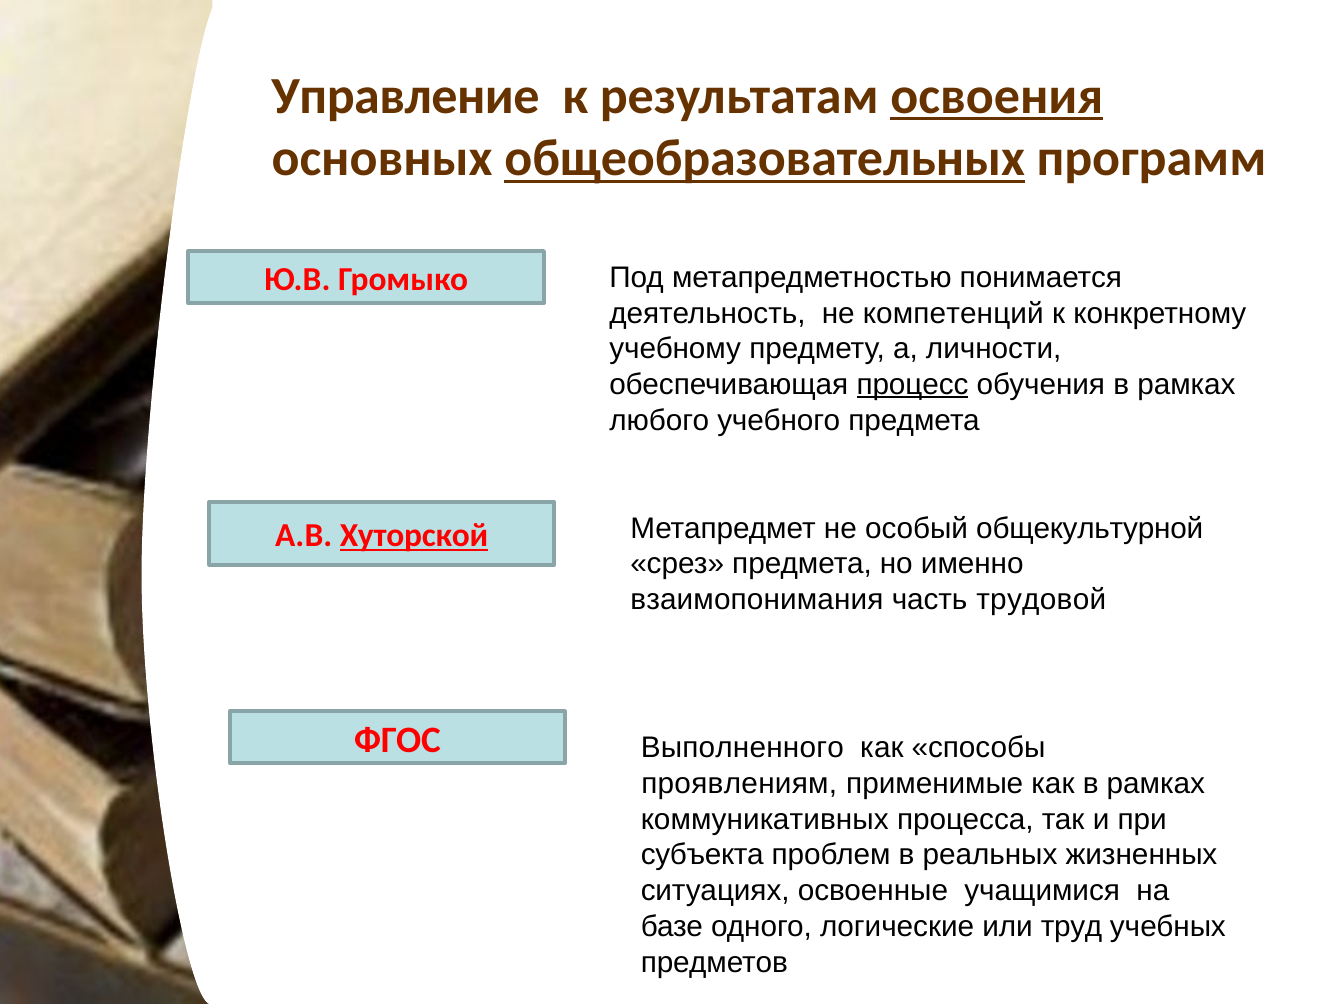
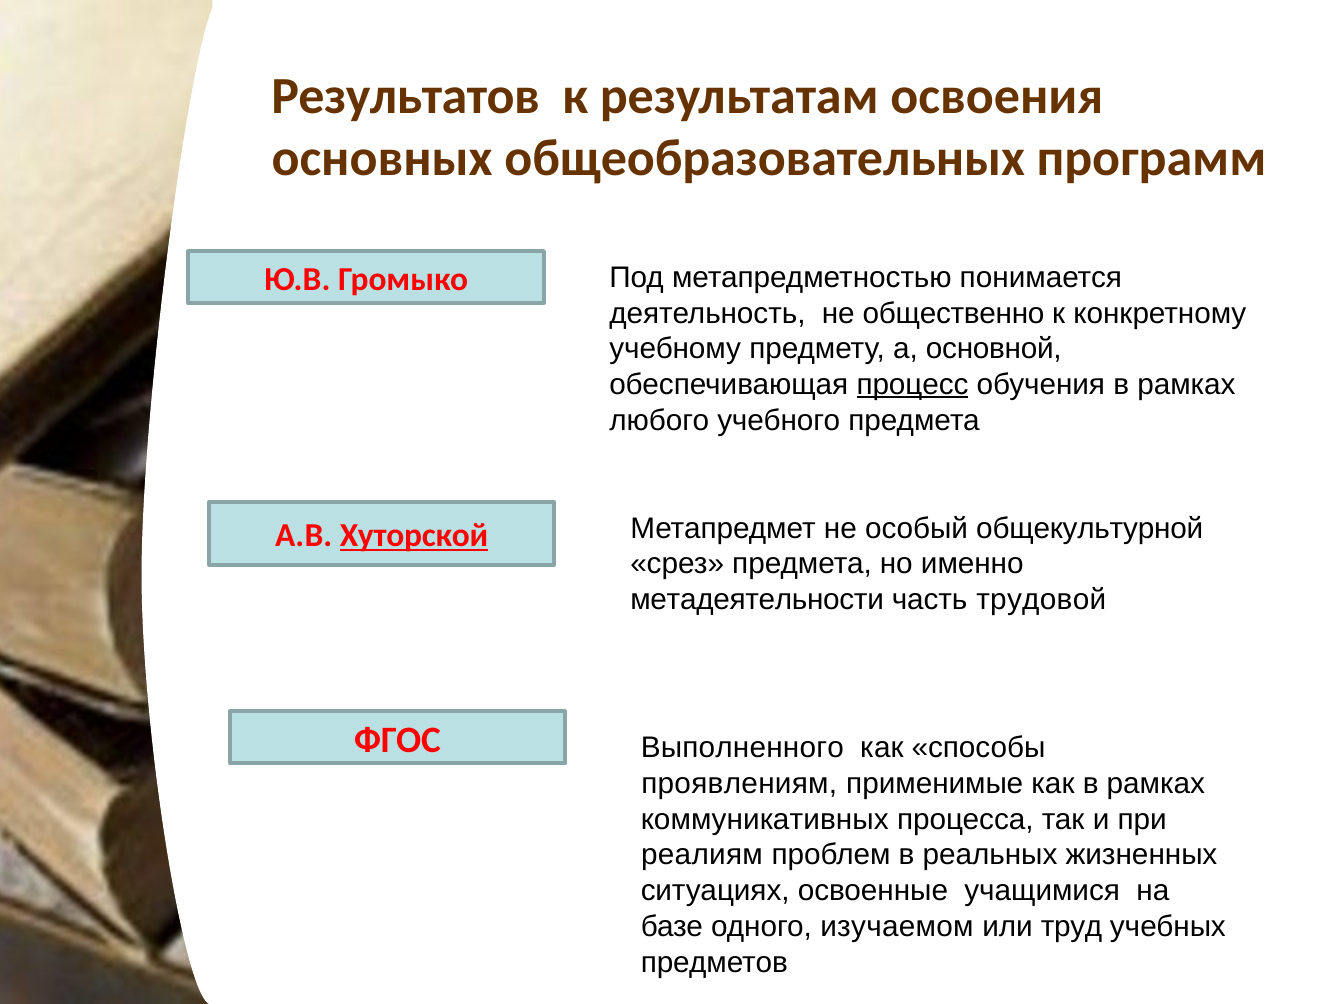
Управление: Управление -> Результатов
освоения underline: present -> none
общеобразовательных underline: present -> none
компетенций: компетенций -> общественно
личности: личности -> основной
взаимопонимания: взаимопонимания -> метадеятельности
субъекта: субъекта -> реалиям
логические: логические -> изучаемом
